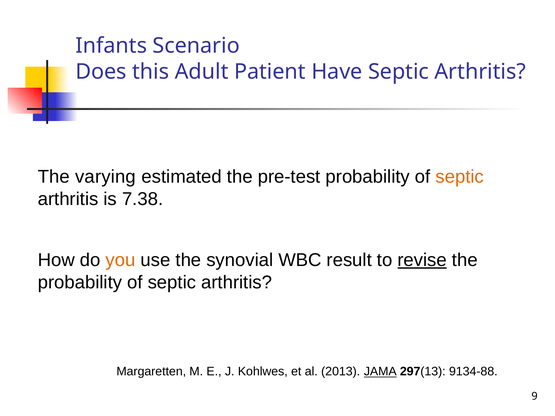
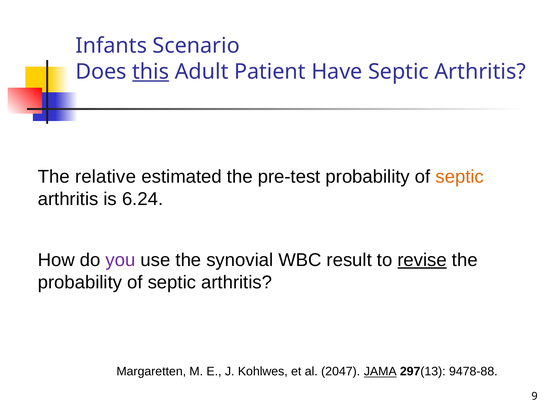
this underline: none -> present
varying: varying -> relative
7.38: 7.38 -> 6.24
you colour: orange -> purple
2013: 2013 -> 2047
9134-88: 9134-88 -> 9478-88
